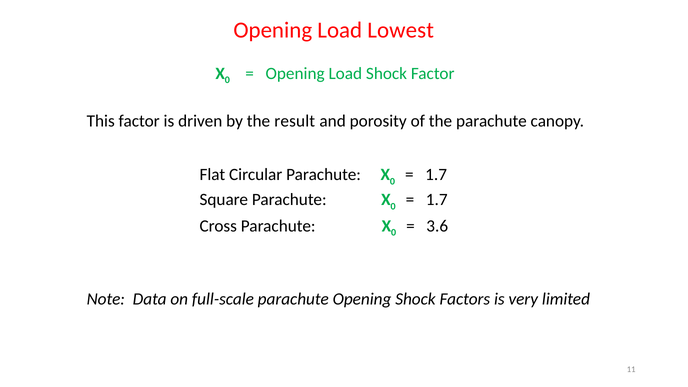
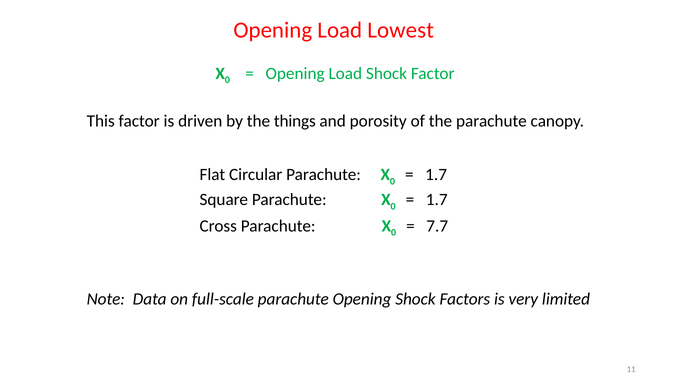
result: result -> things
3.6: 3.6 -> 7.7
